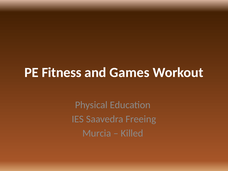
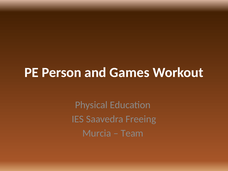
Fitness: Fitness -> Person
Killed: Killed -> Team
